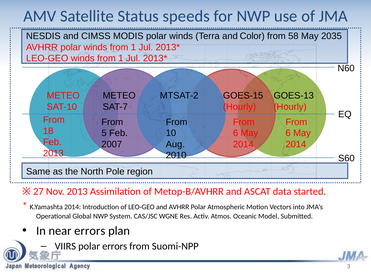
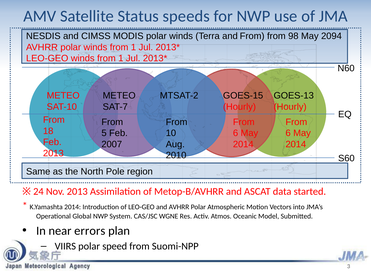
and Color: Color -> From
58: 58 -> 98
2035: 2035 -> 2094
27: 27 -> 24
polar errors: errors -> speed
